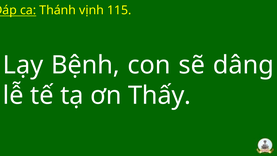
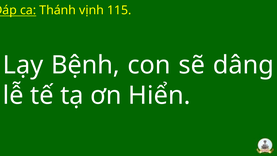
Thấy: Thấy -> Hiển
